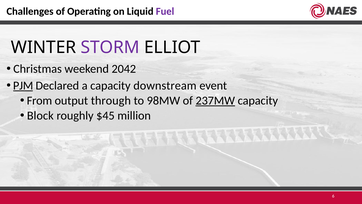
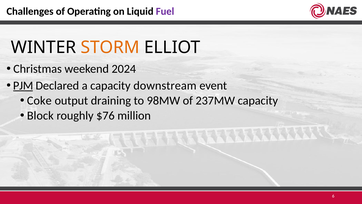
STORM colour: purple -> orange
2042: 2042 -> 2024
From: From -> Coke
through: through -> draining
237MW underline: present -> none
$45: $45 -> $76
